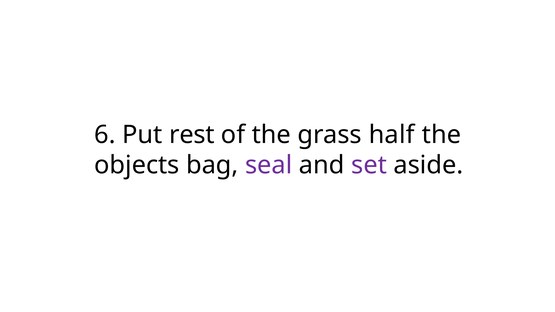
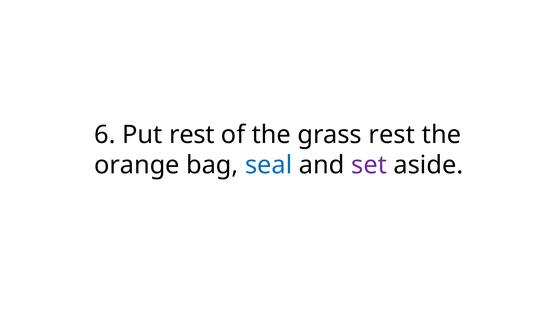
grass half: half -> rest
objects: objects -> orange
seal colour: purple -> blue
